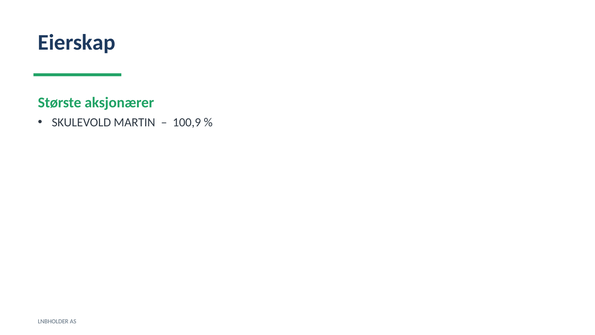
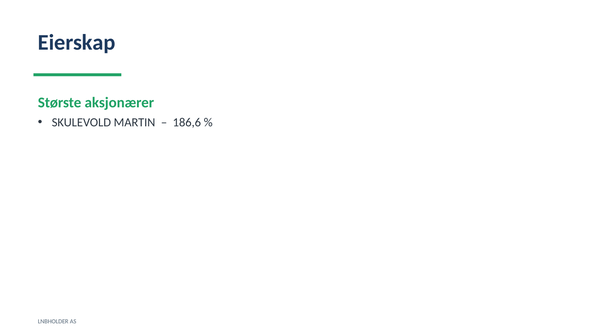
100,9: 100,9 -> 186,6
